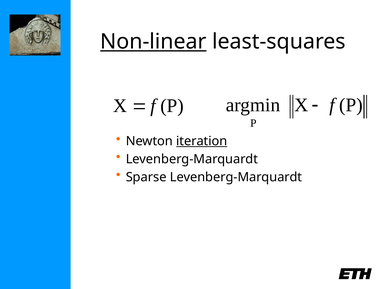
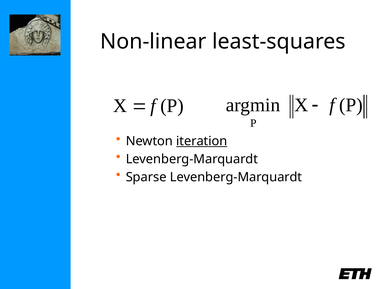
Non-linear underline: present -> none
